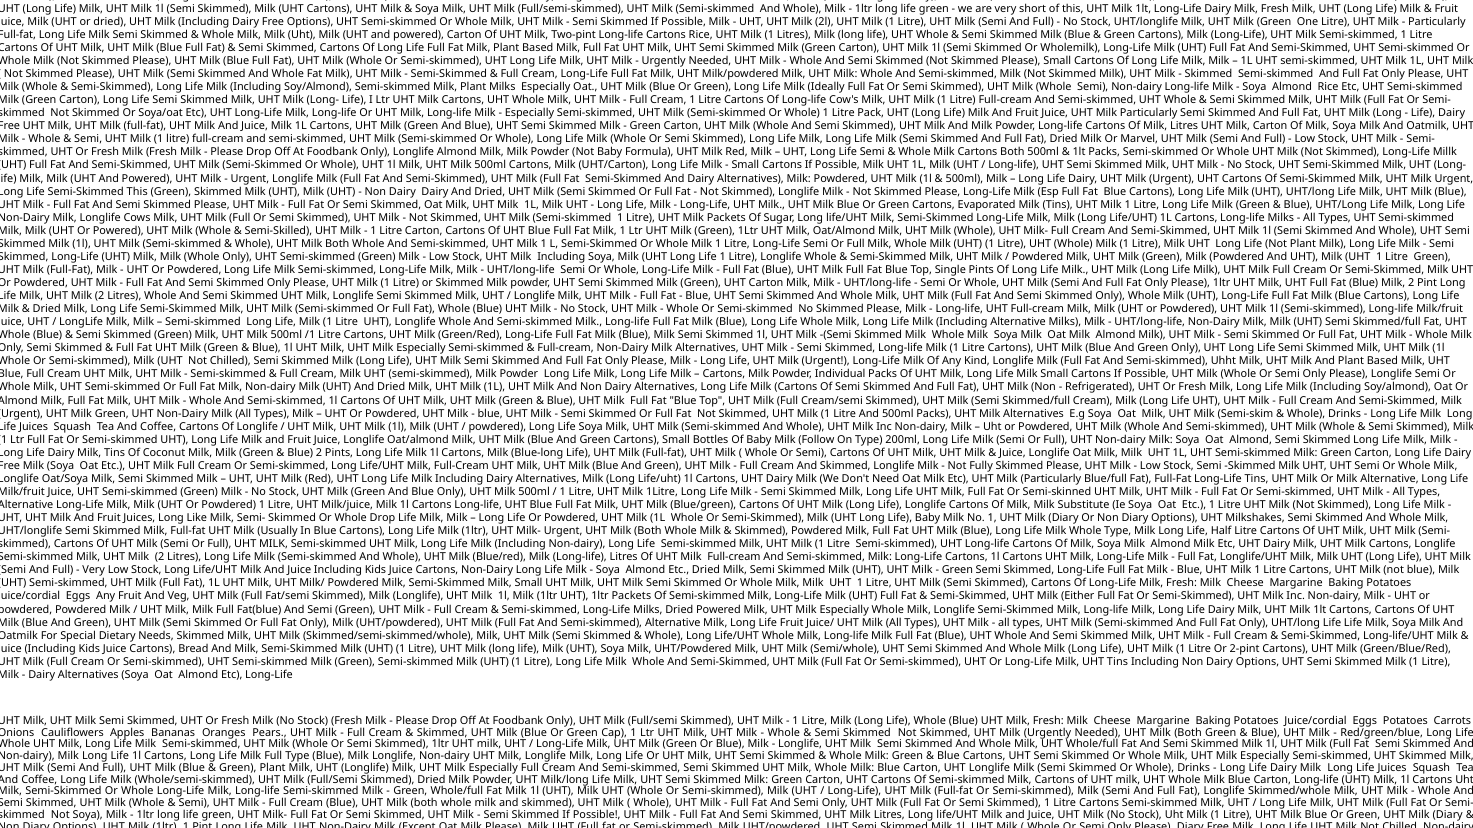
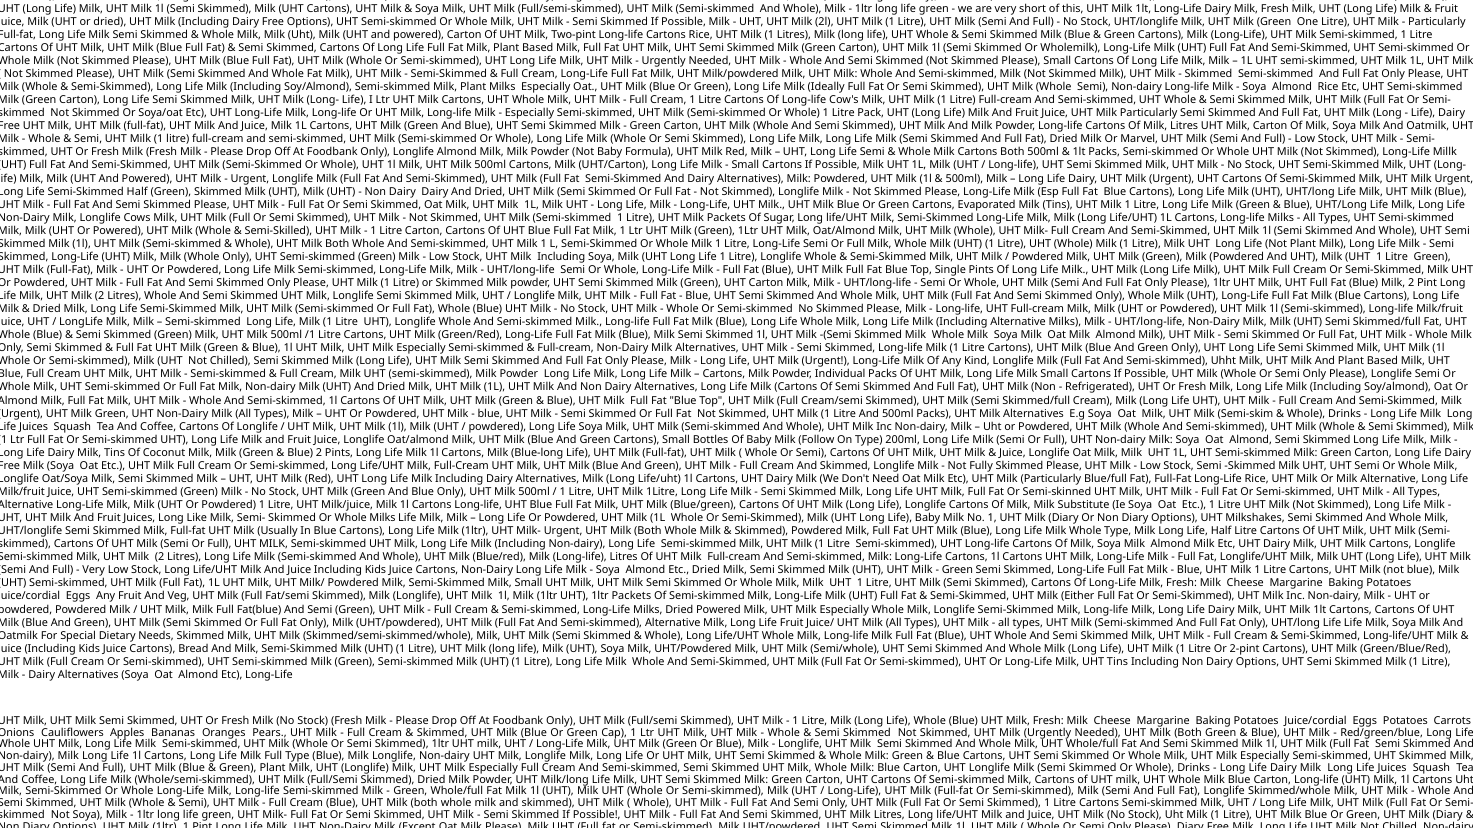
Semi-Skimmed This: This -> Half
Long-Life Tins: Tins -> Rice
Whole Drop: Drop -> Milks
